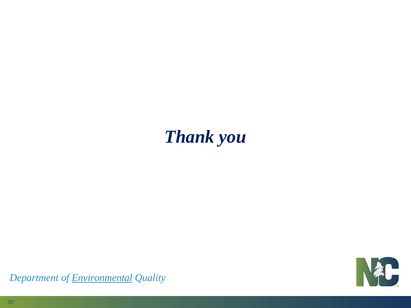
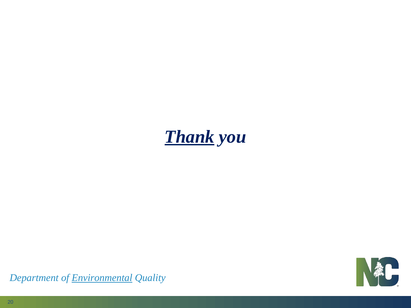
Thank underline: none -> present
